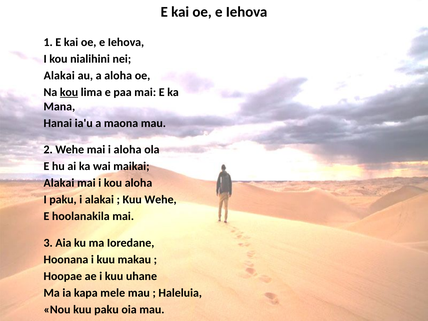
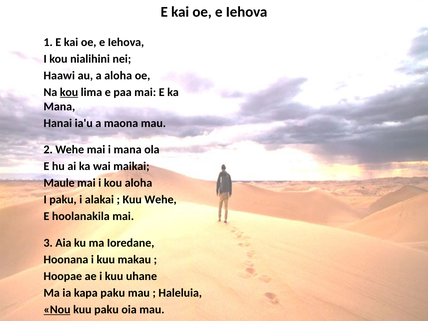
Alakai at (59, 76): Alakai -> Haawi
i aloha: aloha -> mana
Alakai at (59, 183): Alakai -> Maule
kapa mele: mele -> paku
Nou underline: none -> present
